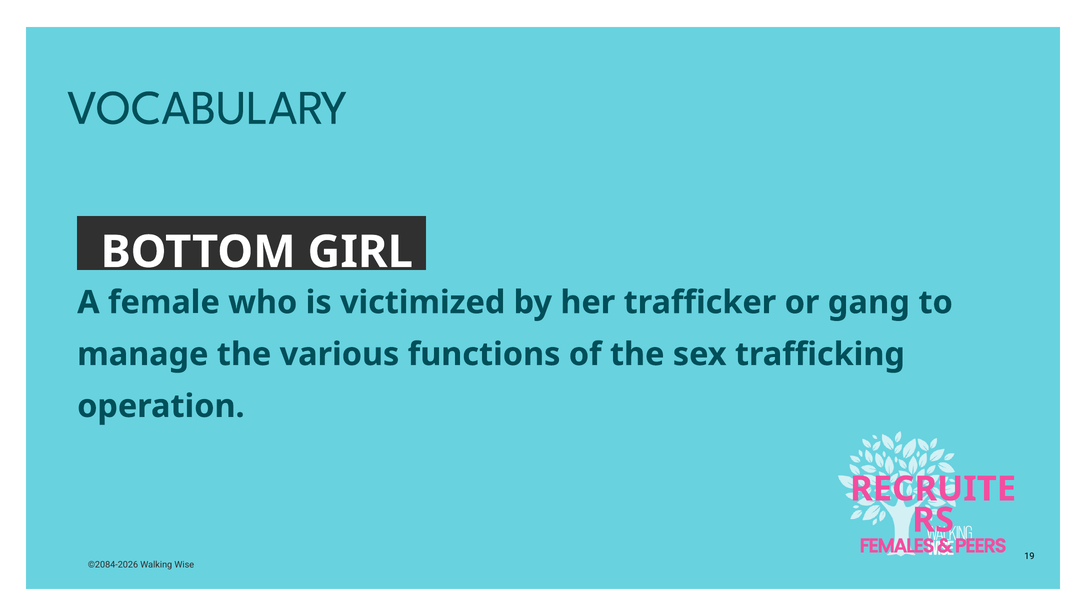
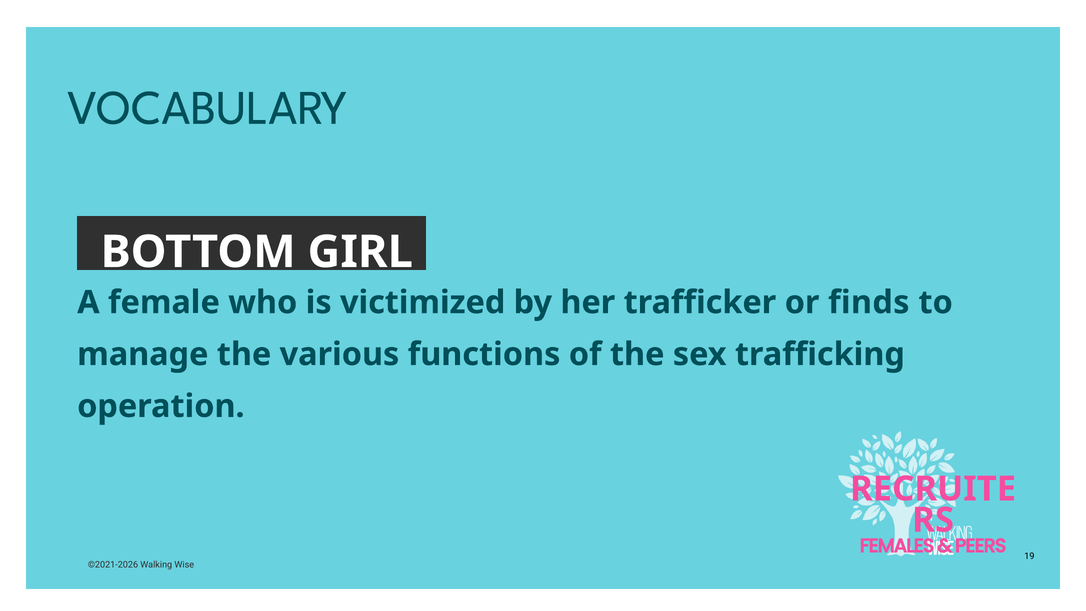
gang: gang -> finds
©2084-2026: ©2084-2026 -> ©2021-2026
